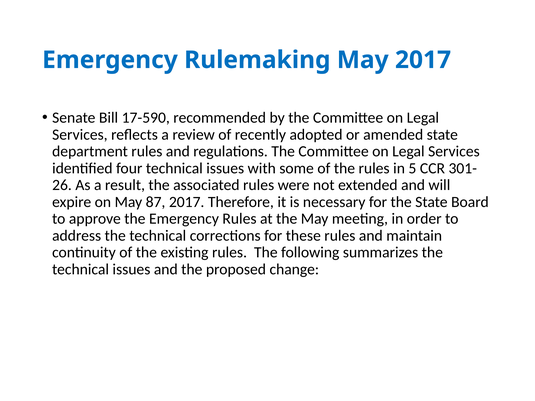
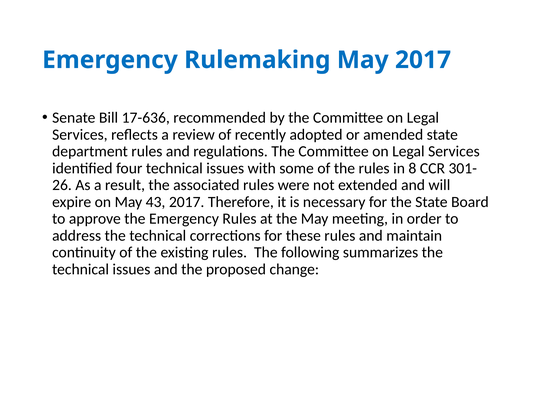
17-590: 17-590 -> 17-636
5: 5 -> 8
87: 87 -> 43
